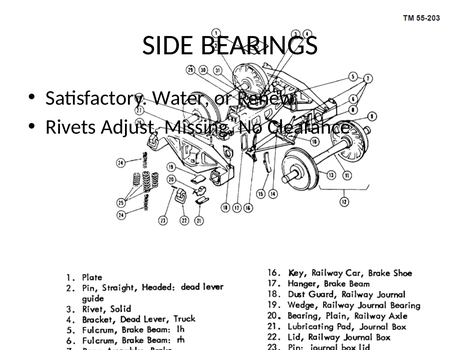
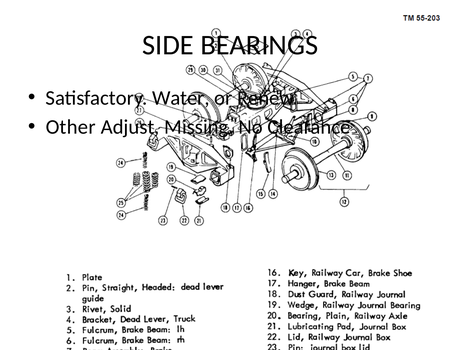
Rivets: Rivets -> Other
